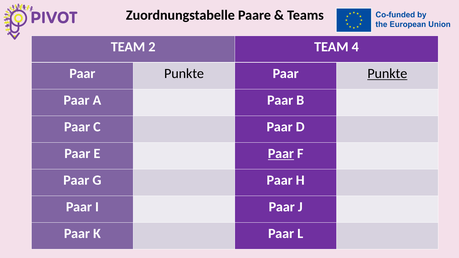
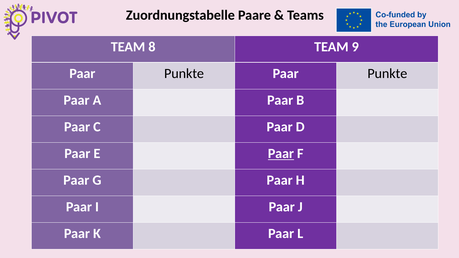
2: 2 -> 8
4: 4 -> 9
Punkte at (387, 74) underline: present -> none
